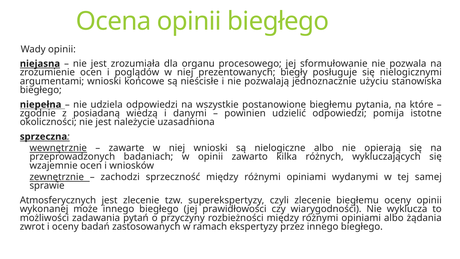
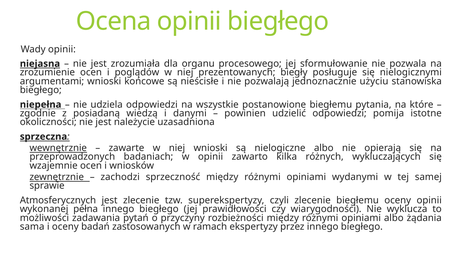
może: może -> pełna
zwrot: zwrot -> sama
